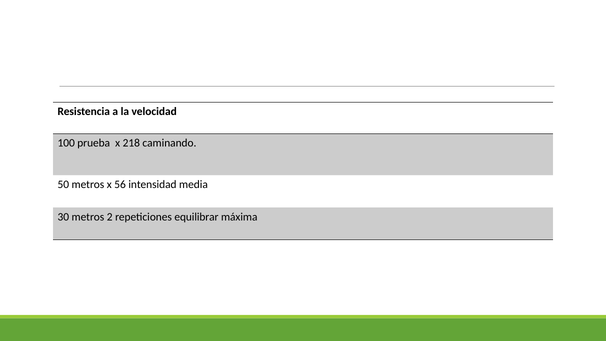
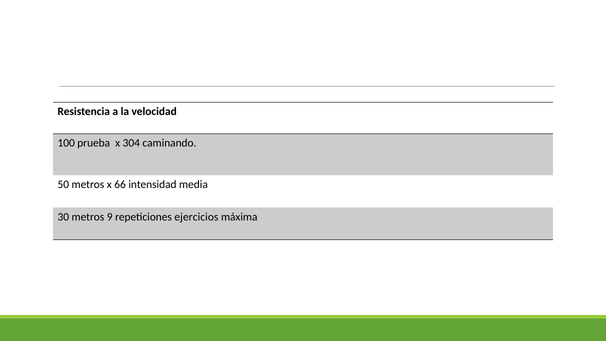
218: 218 -> 304
56: 56 -> 66
2: 2 -> 9
equilibrar: equilibrar -> ejercicios
